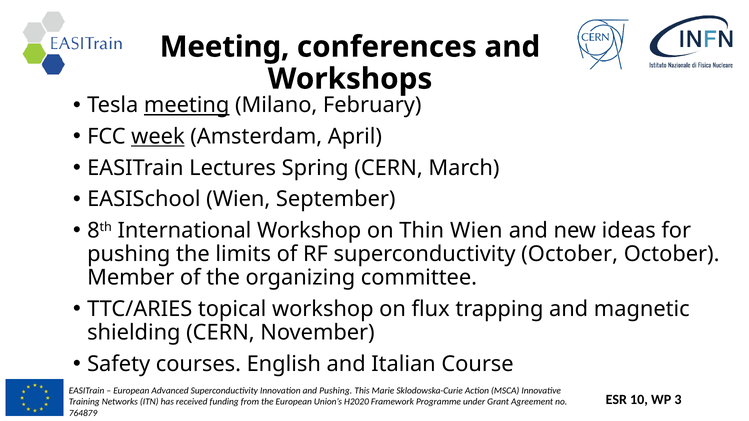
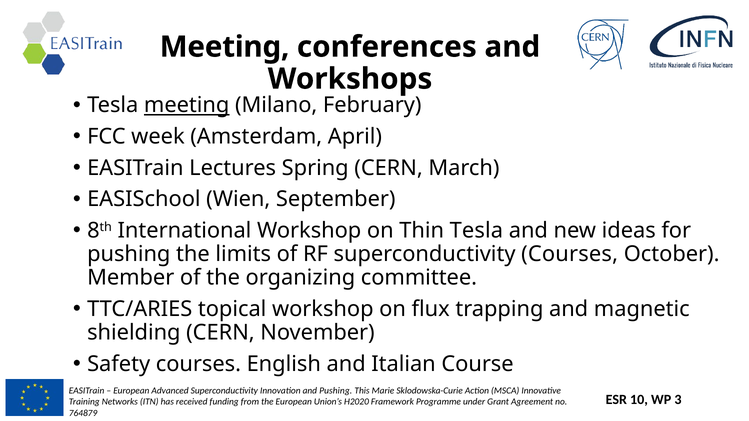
week underline: present -> none
Thin Wien: Wien -> Tesla
superconductivity October: October -> Courses
